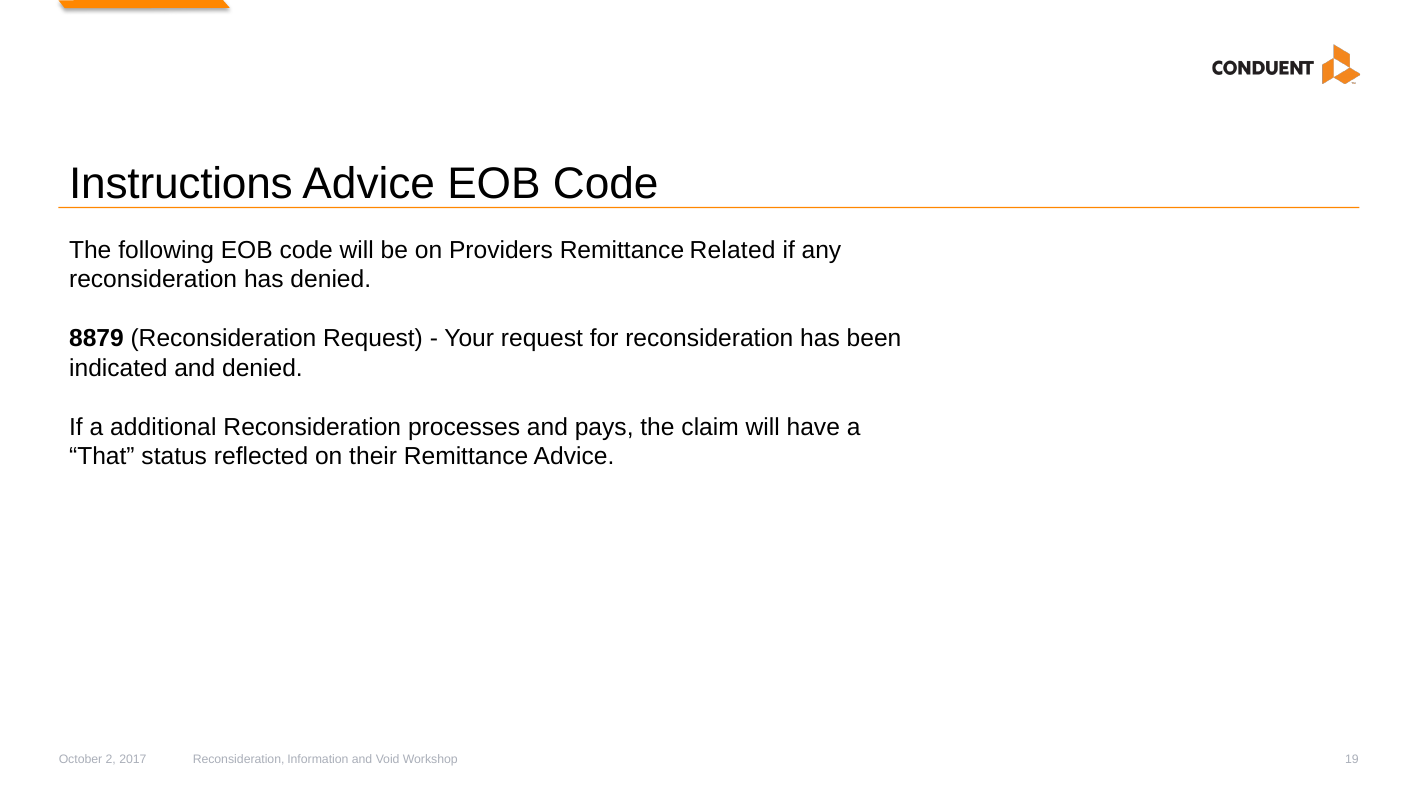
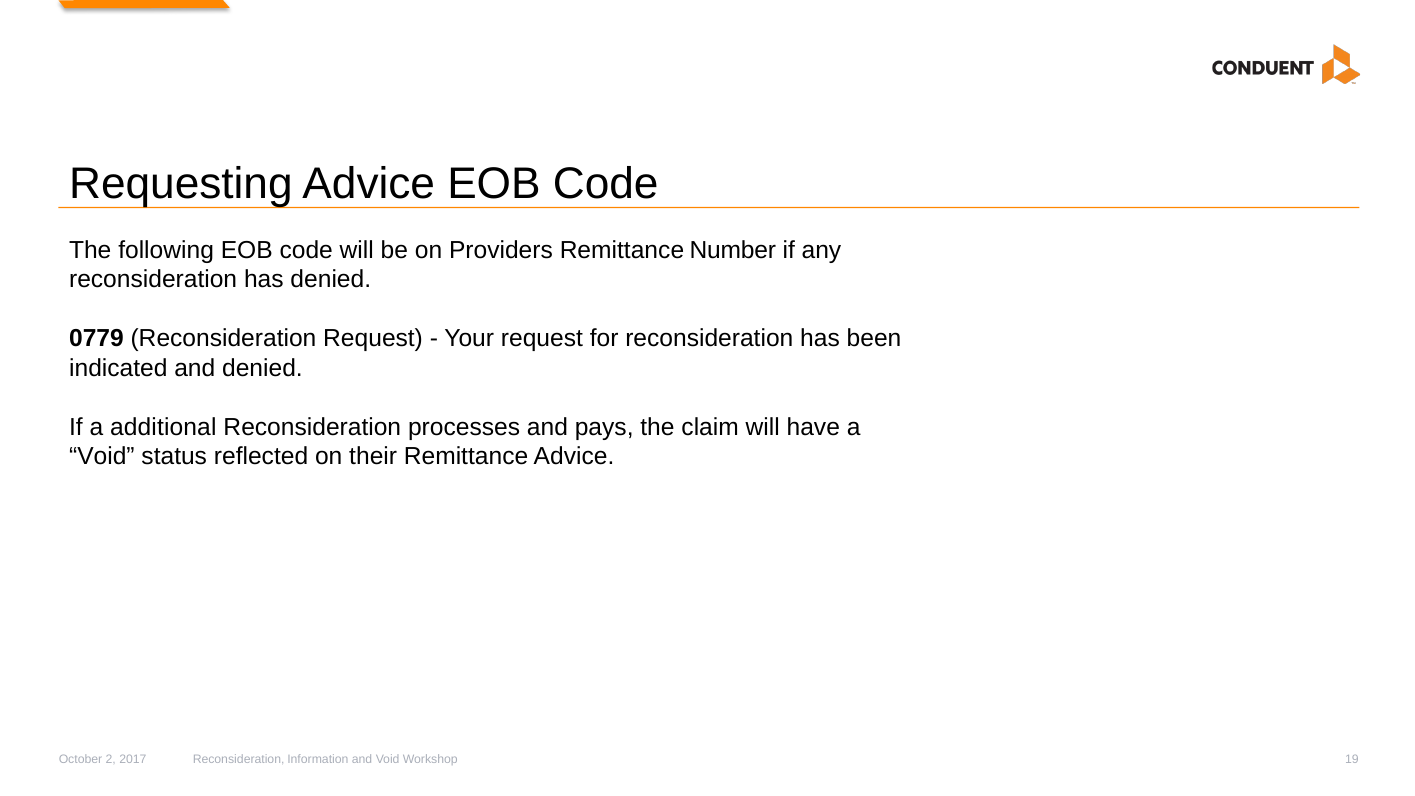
Instructions: Instructions -> Requesting
Related: Related -> Number
8879: 8879 -> 0779
That at (102, 457): That -> Void
